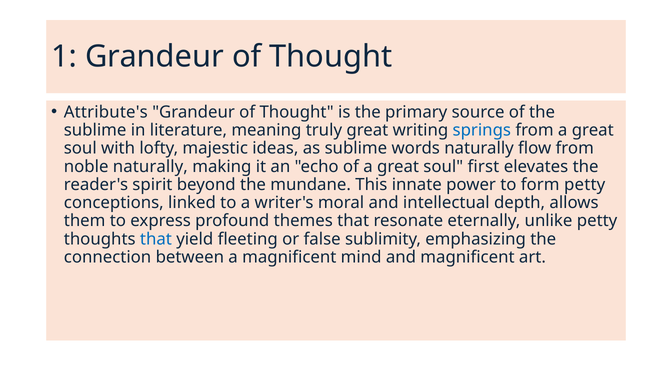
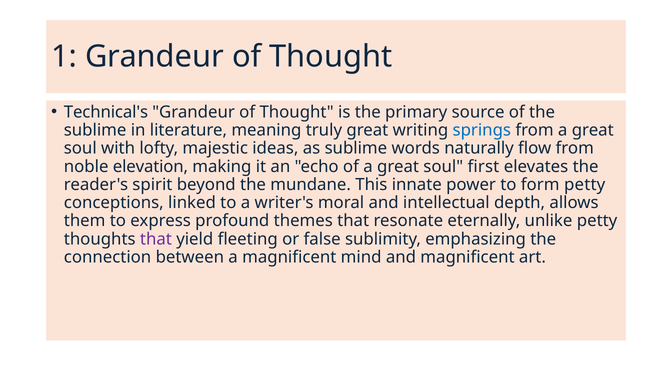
Attribute's: Attribute's -> Technical's
noble naturally: naturally -> elevation
that at (156, 239) colour: blue -> purple
